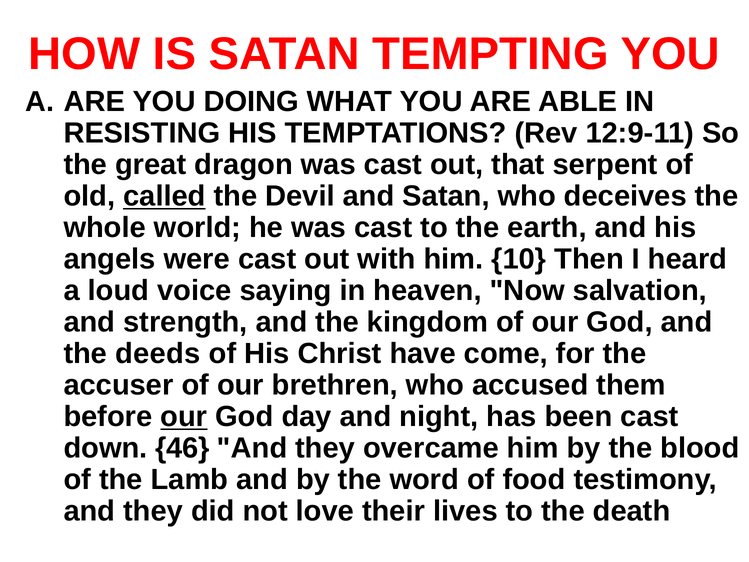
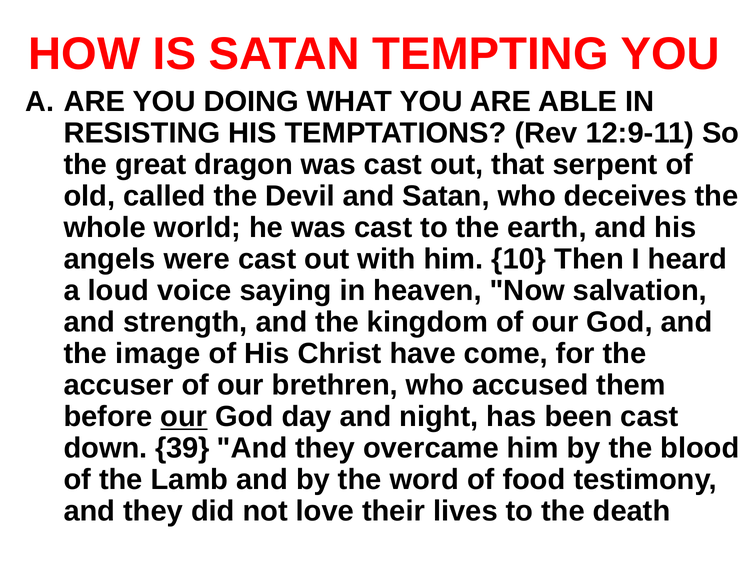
called underline: present -> none
deeds: deeds -> image
46: 46 -> 39
